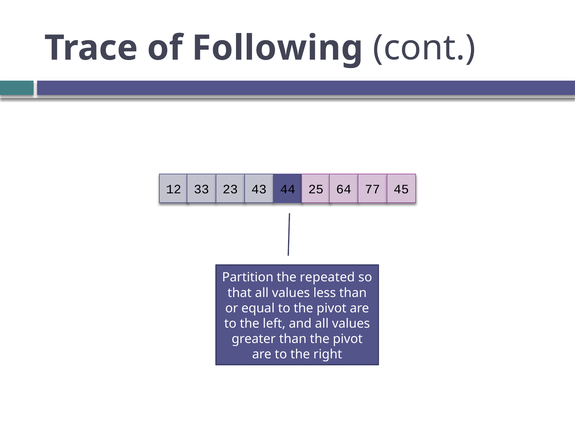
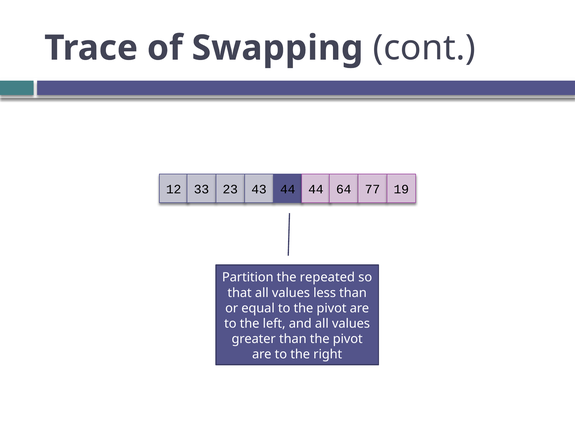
Following: Following -> Swapping
44 25: 25 -> 44
45: 45 -> 19
